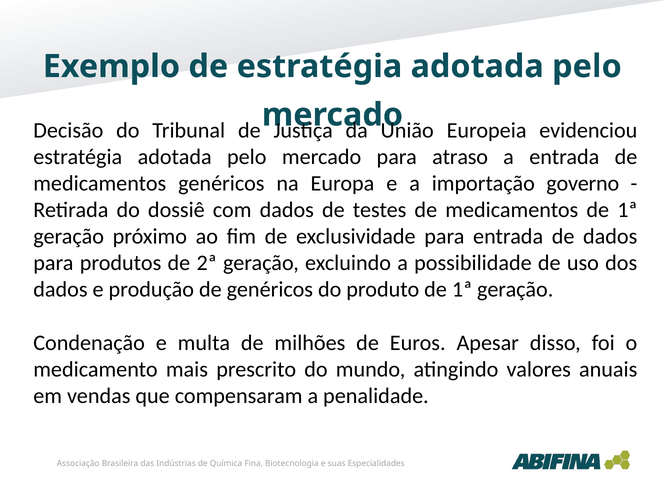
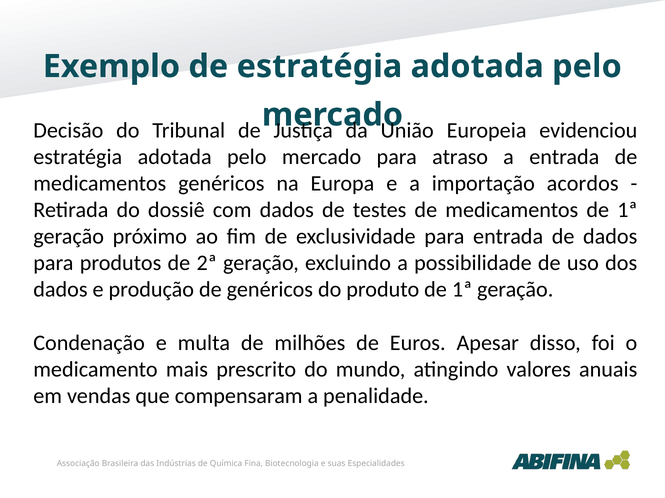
governo: governo -> acordos
